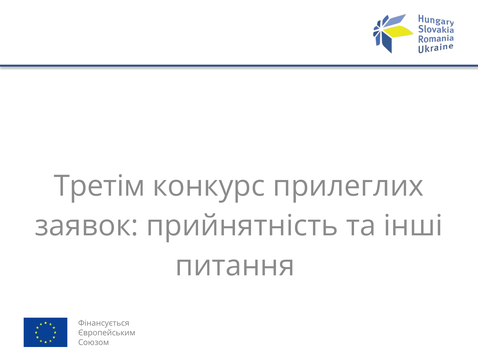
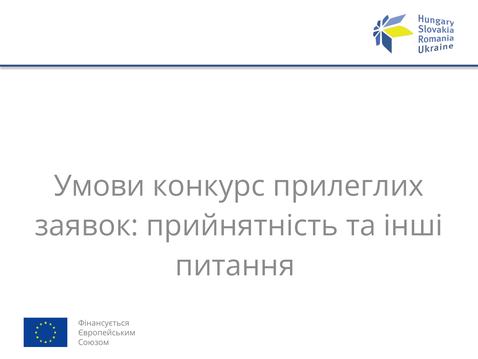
Третім: Третім -> Умови
